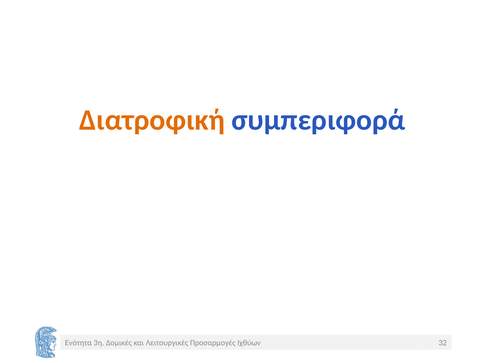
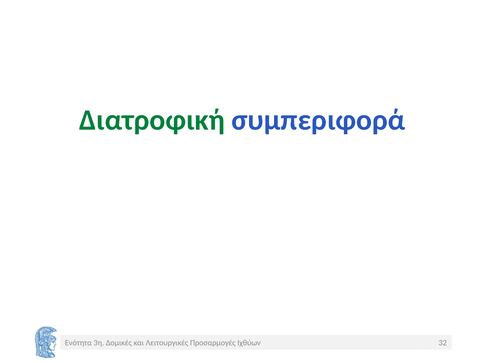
Διατροφική colour: orange -> green
